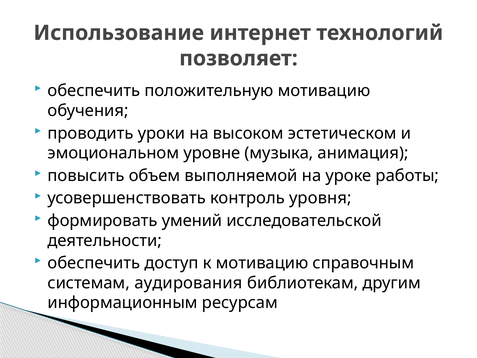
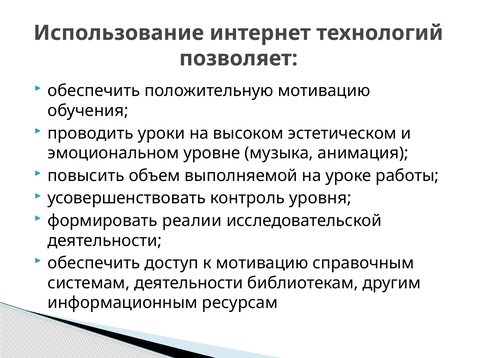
умений: умений -> реалии
системам аудирования: аудирования -> деятельности
